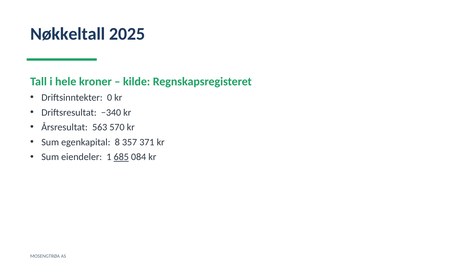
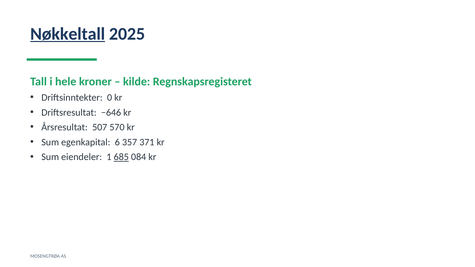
Nøkkeltall underline: none -> present
−340: −340 -> −646
563: 563 -> 507
8: 8 -> 6
